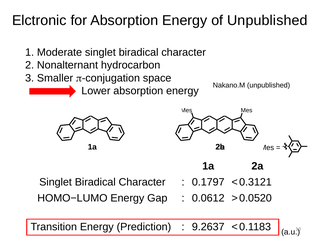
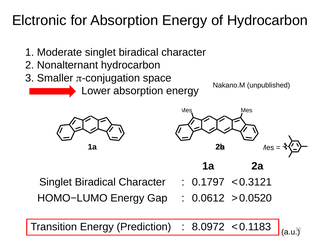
of Unpublished: Unpublished -> Hydrocarbon
9.2637: 9.2637 -> 8.0972
